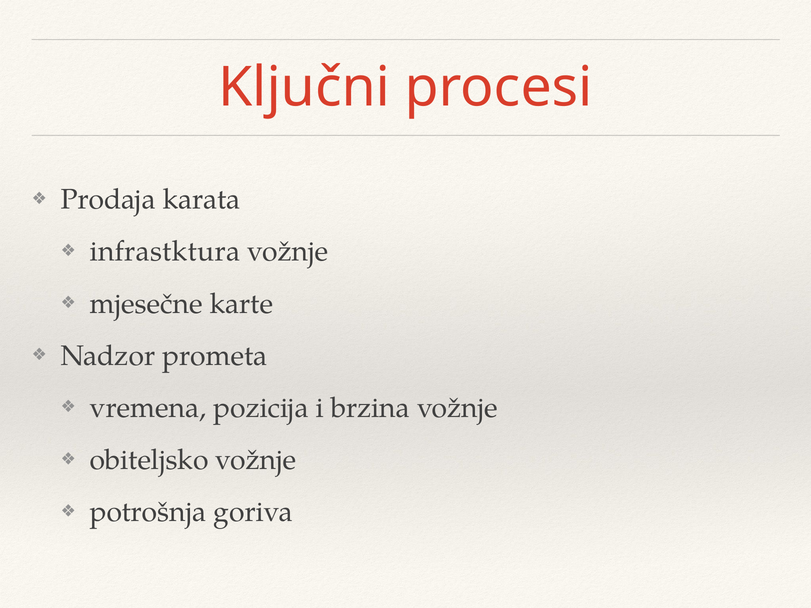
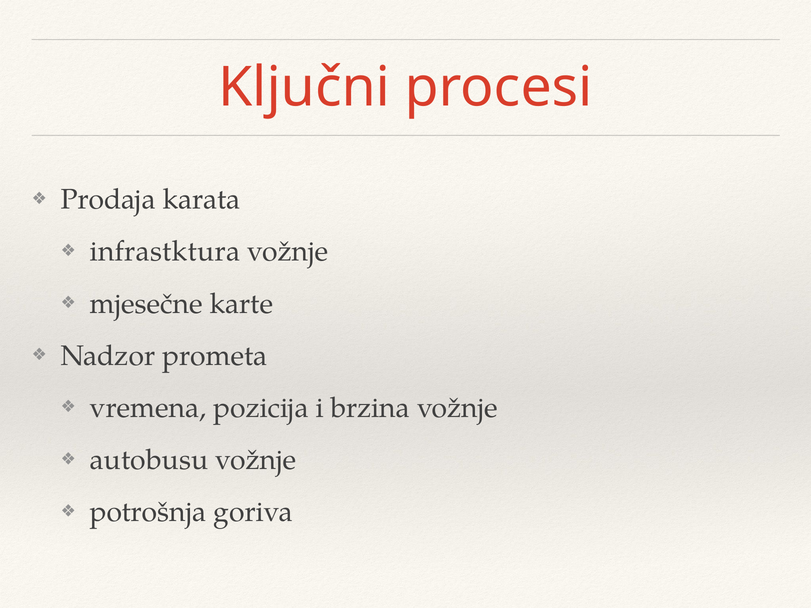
obiteljsko: obiteljsko -> autobusu
